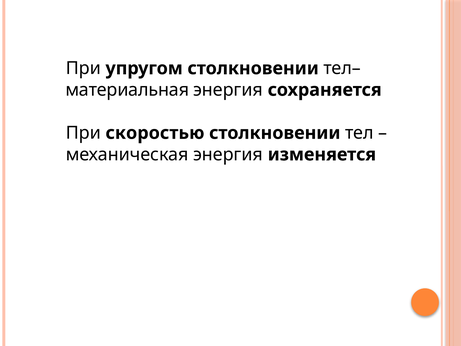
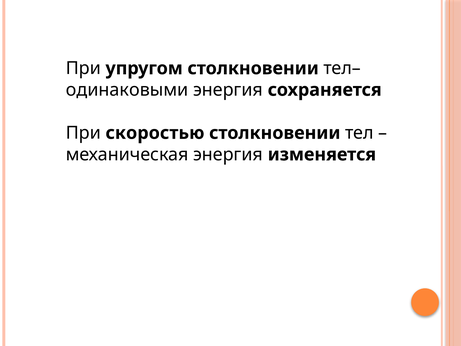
материальная: материальная -> одинаковыми
